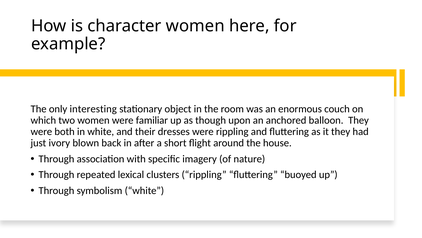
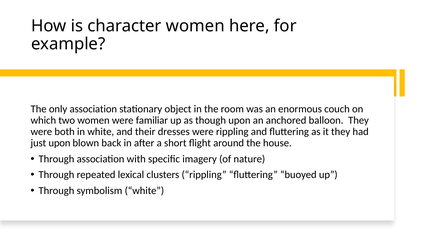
only interesting: interesting -> association
just ivory: ivory -> upon
